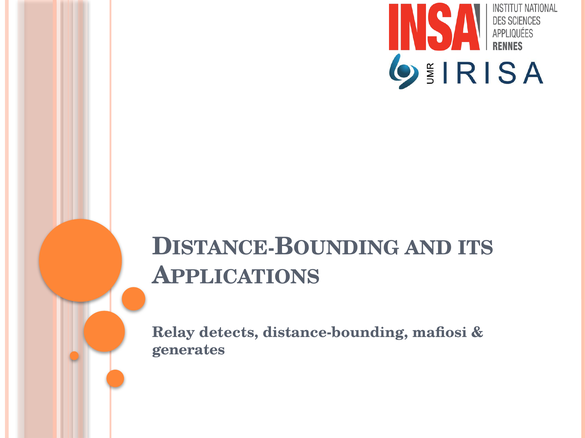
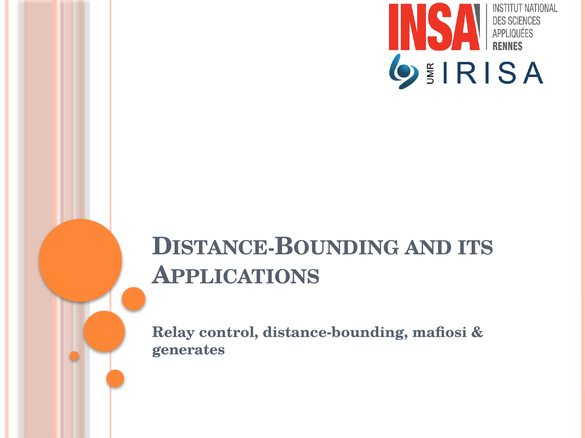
detects: detects -> control
